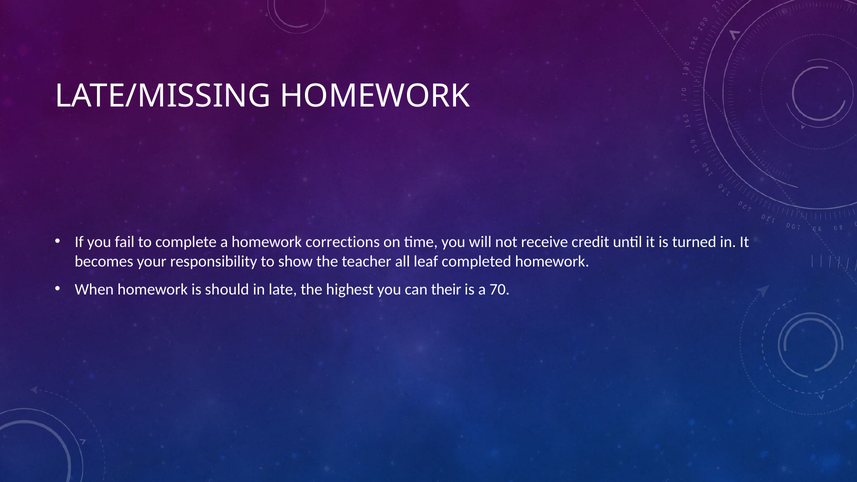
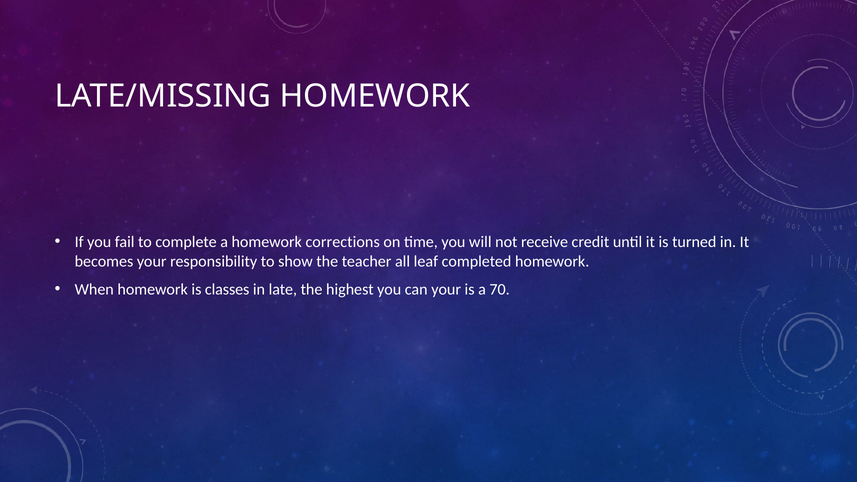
should: should -> classes
can their: their -> your
